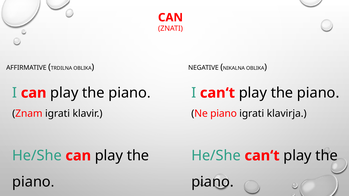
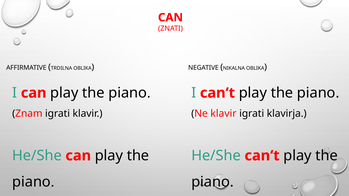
Ne piano: piano -> klavir
